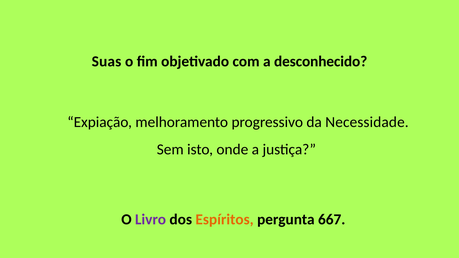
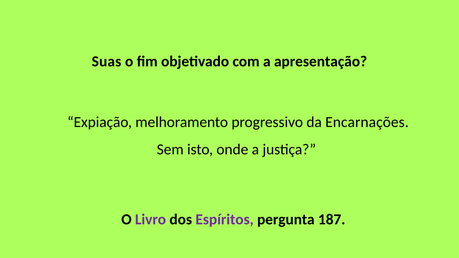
desconhecido: desconhecido -> apresentação
Necessidade: Necessidade -> Encarnações
Espíritos colour: orange -> purple
667: 667 -> 187
